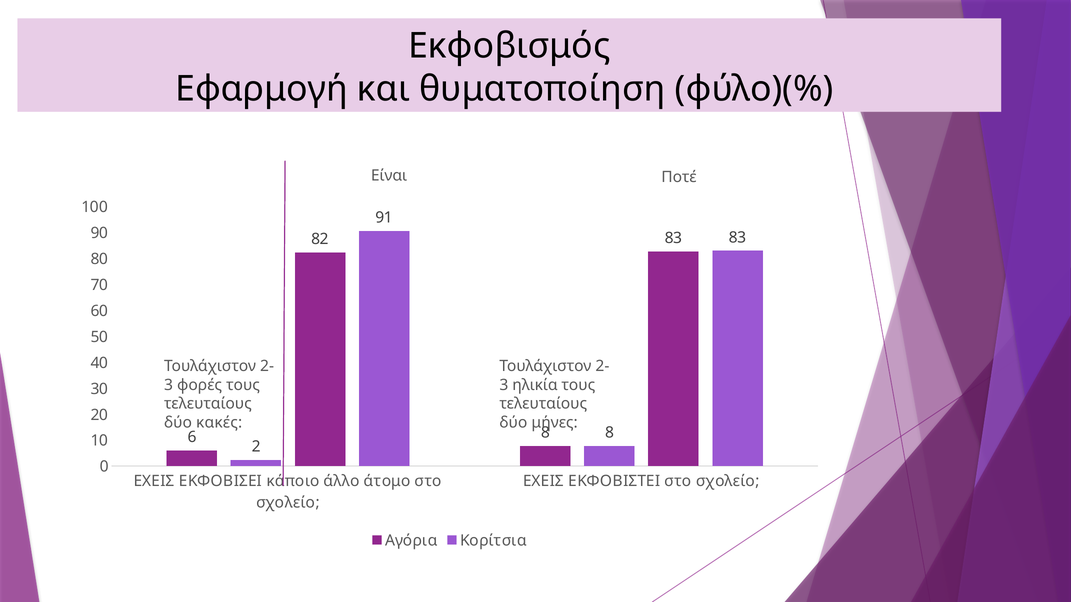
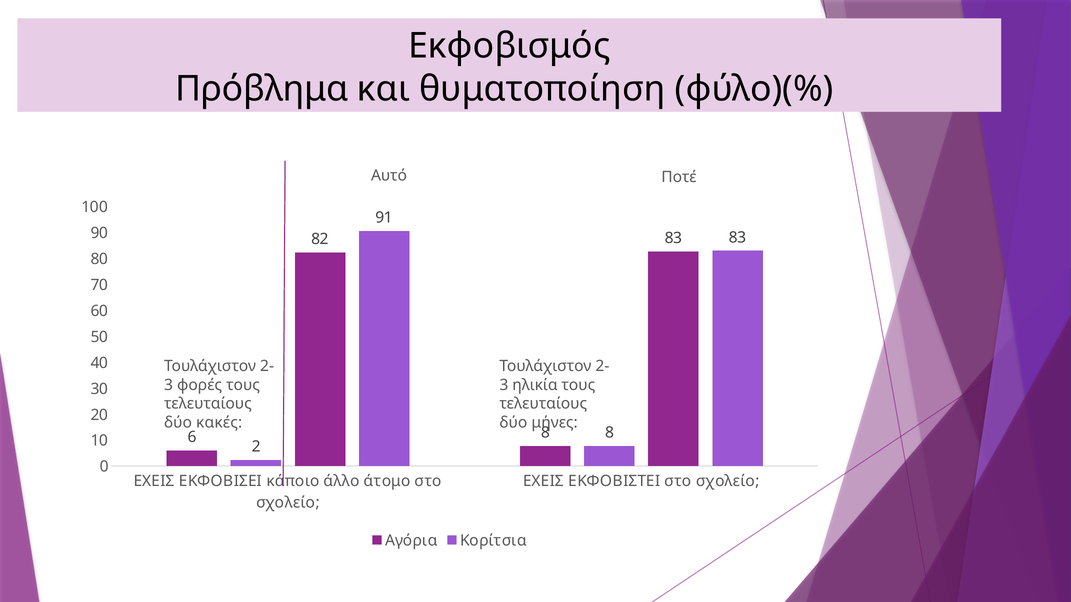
Εφαρμογή: Εφαρμογή -> Πρόβλημα
Είναι: Είναι -> Αυτό
